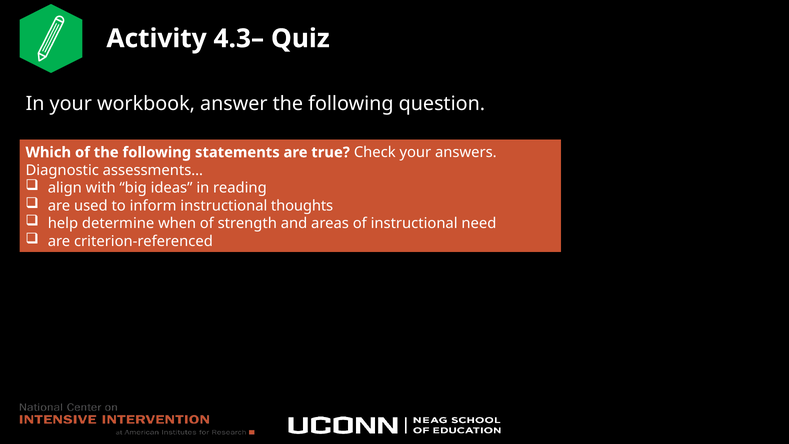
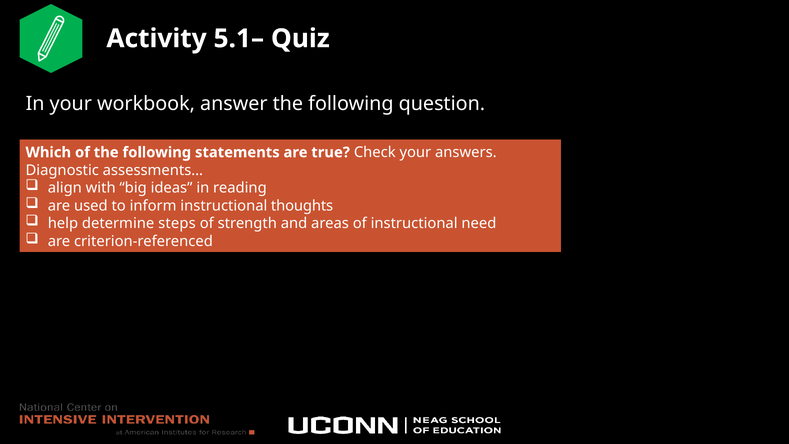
4.3–: 4.3– -> 5.1–
when: when -> steps
